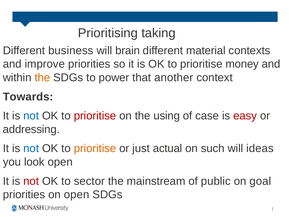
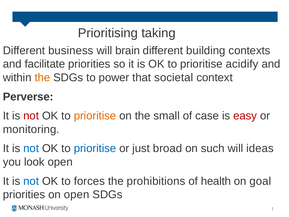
material: material -> building
improve: improve -> facilitate
money: money -> acidify
another: another -> societal
Towards: Towards -> Perverse
not at (31, 116) colour: blue -> red
prioritise at (95, 116) colour: red -> orange
using: using -> small
addressing: addressing -> monitoring
prioritise at (95, 148) colour: orange -> blue
actual: actual -> broad
not at (31, 181) colour: red -> blue
sector: sector -> forces
mainstream: mainstream -> prohibitions
public: public -> health
